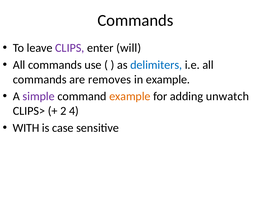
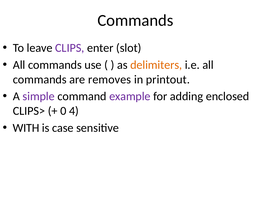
will: will -> slot
delimiters colour: blue -> orange
in example: example -> printout
example at (130, 96) colour: orange -> purple
unwatch: unwatch -> enclosed
2: 2 -> 0
